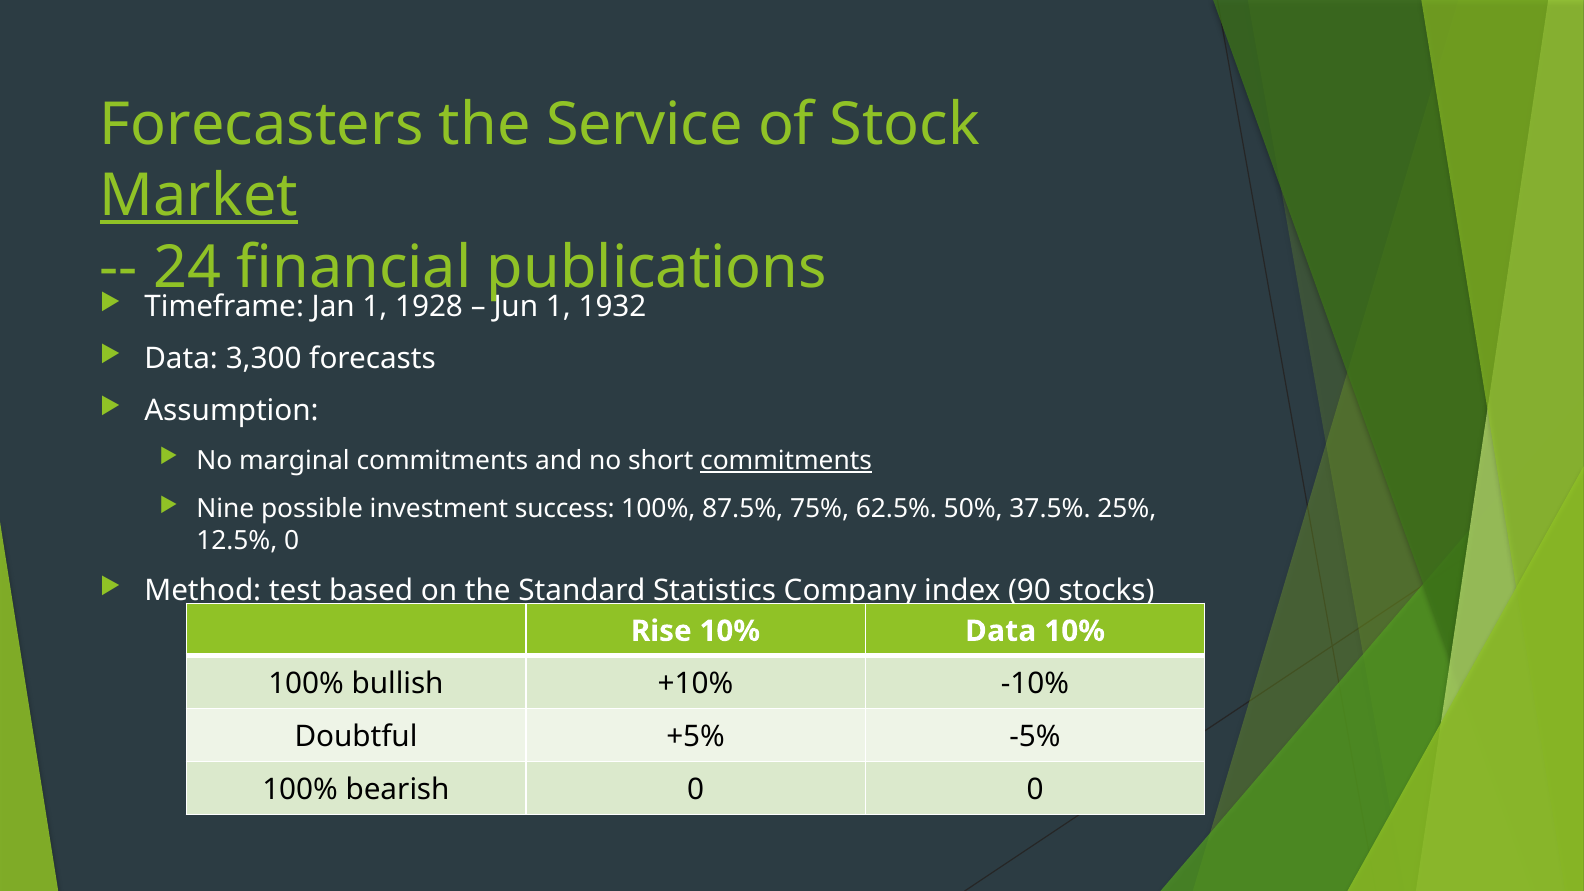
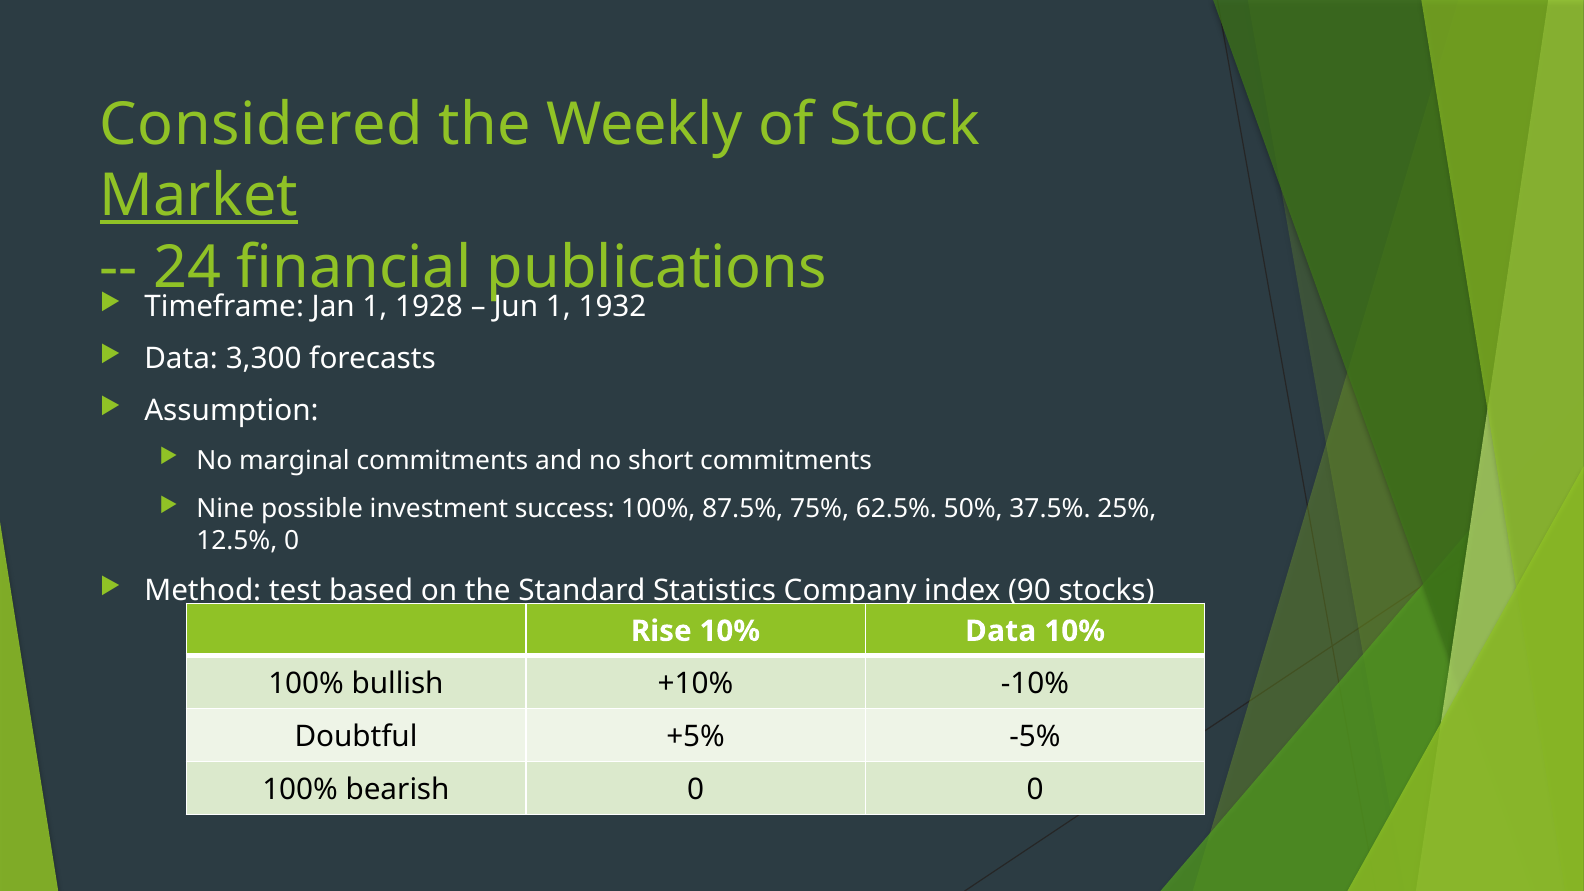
Forecasters: Forecasters -> Considered
Service: Service -> Weekly
commitments at (786, 461) underline: present -> none
